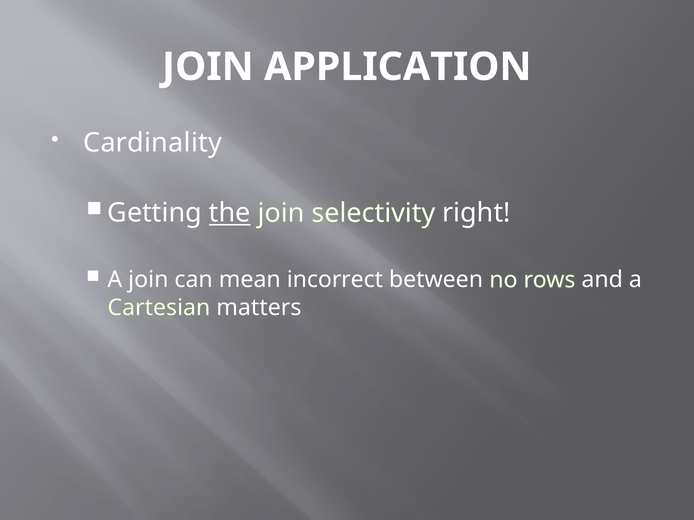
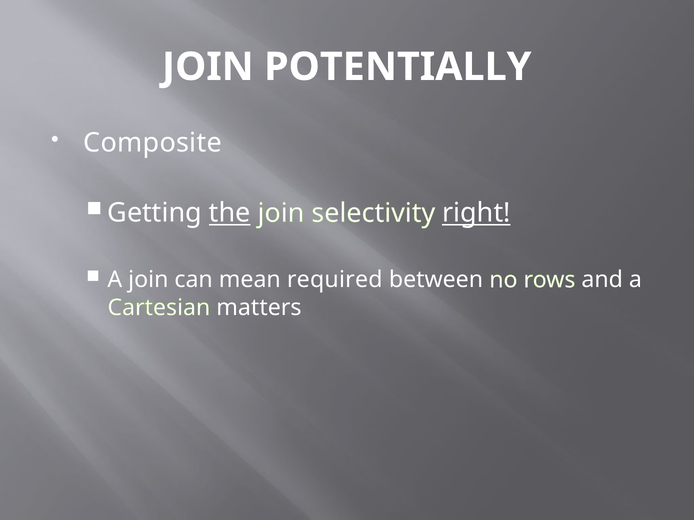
APPLICATION: APPLICATION -> POTENTIALLY
Cardinality: Cardinality -> Composite
right underline: none -> present
incorrect: incorrect -> required
